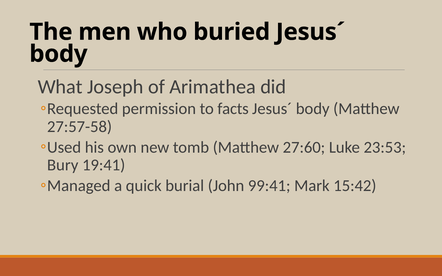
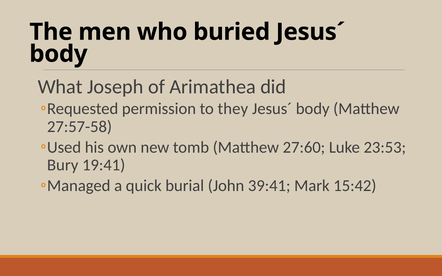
facts: facts -> they
99:41: 99:41 -> 39:41
